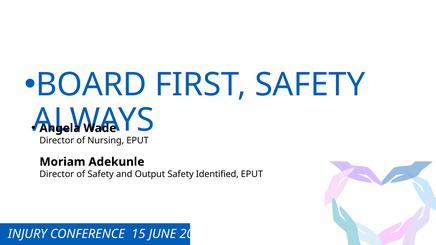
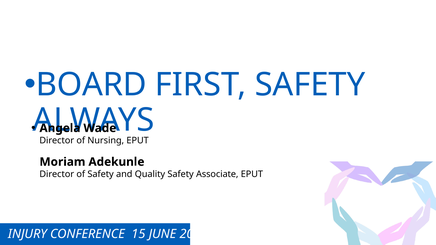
Output: Output -> Quality
Identified: Identified -> Associate
